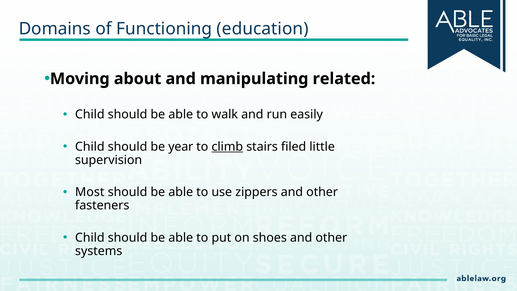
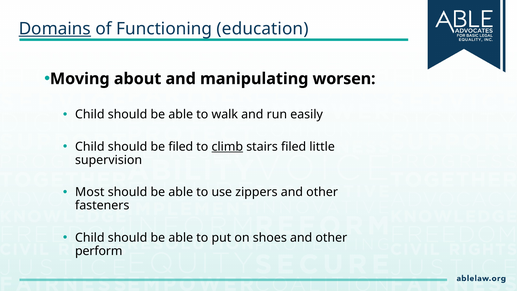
Domains underline: none -> present
related: related -> worsen
be year: year -> filed
systems: systems -> perform
